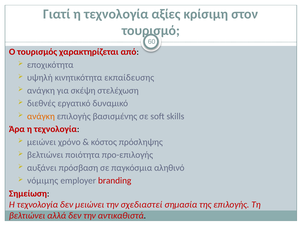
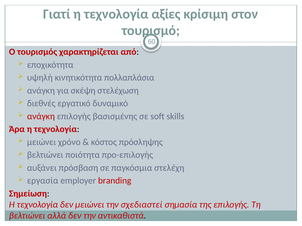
εκπαίδευσης: εκπαίδευσης -> πολλαπλάσια
ανάγκη at (41, 117) colour: orange -> red
αληθινό: αληθινό -> στελέχη
νόμιμης: νόμιμης -> εργασία
